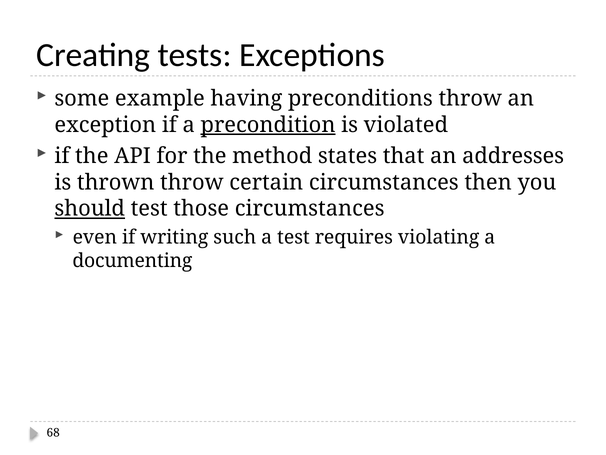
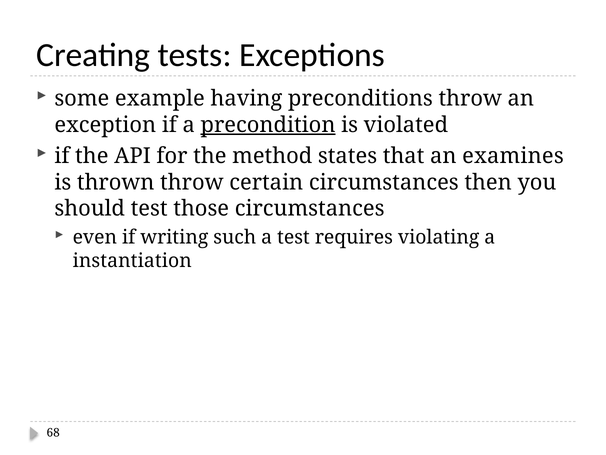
addresses: addresses -> examines
should underline: present -> none
documenting: documenting -> instantiation
